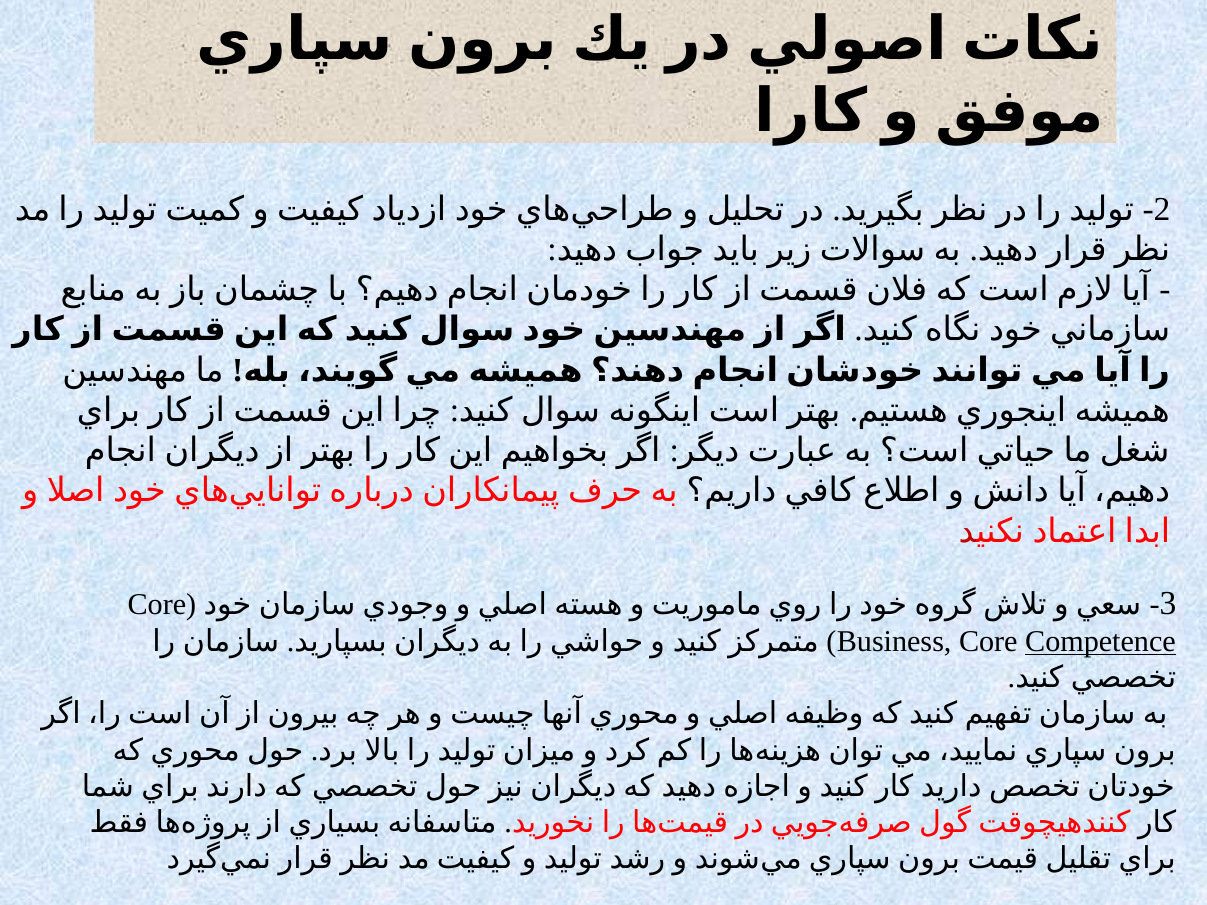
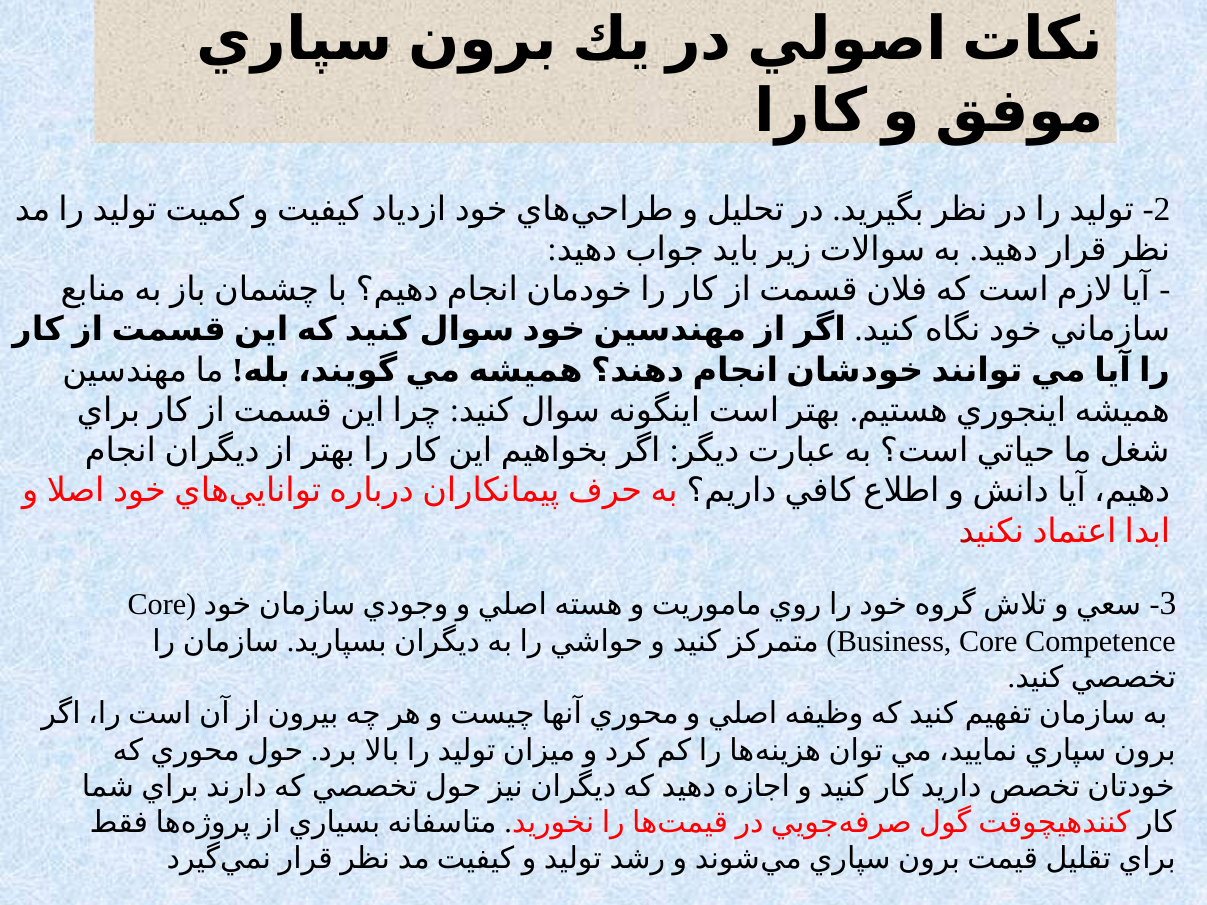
Competence underline: present -> none
